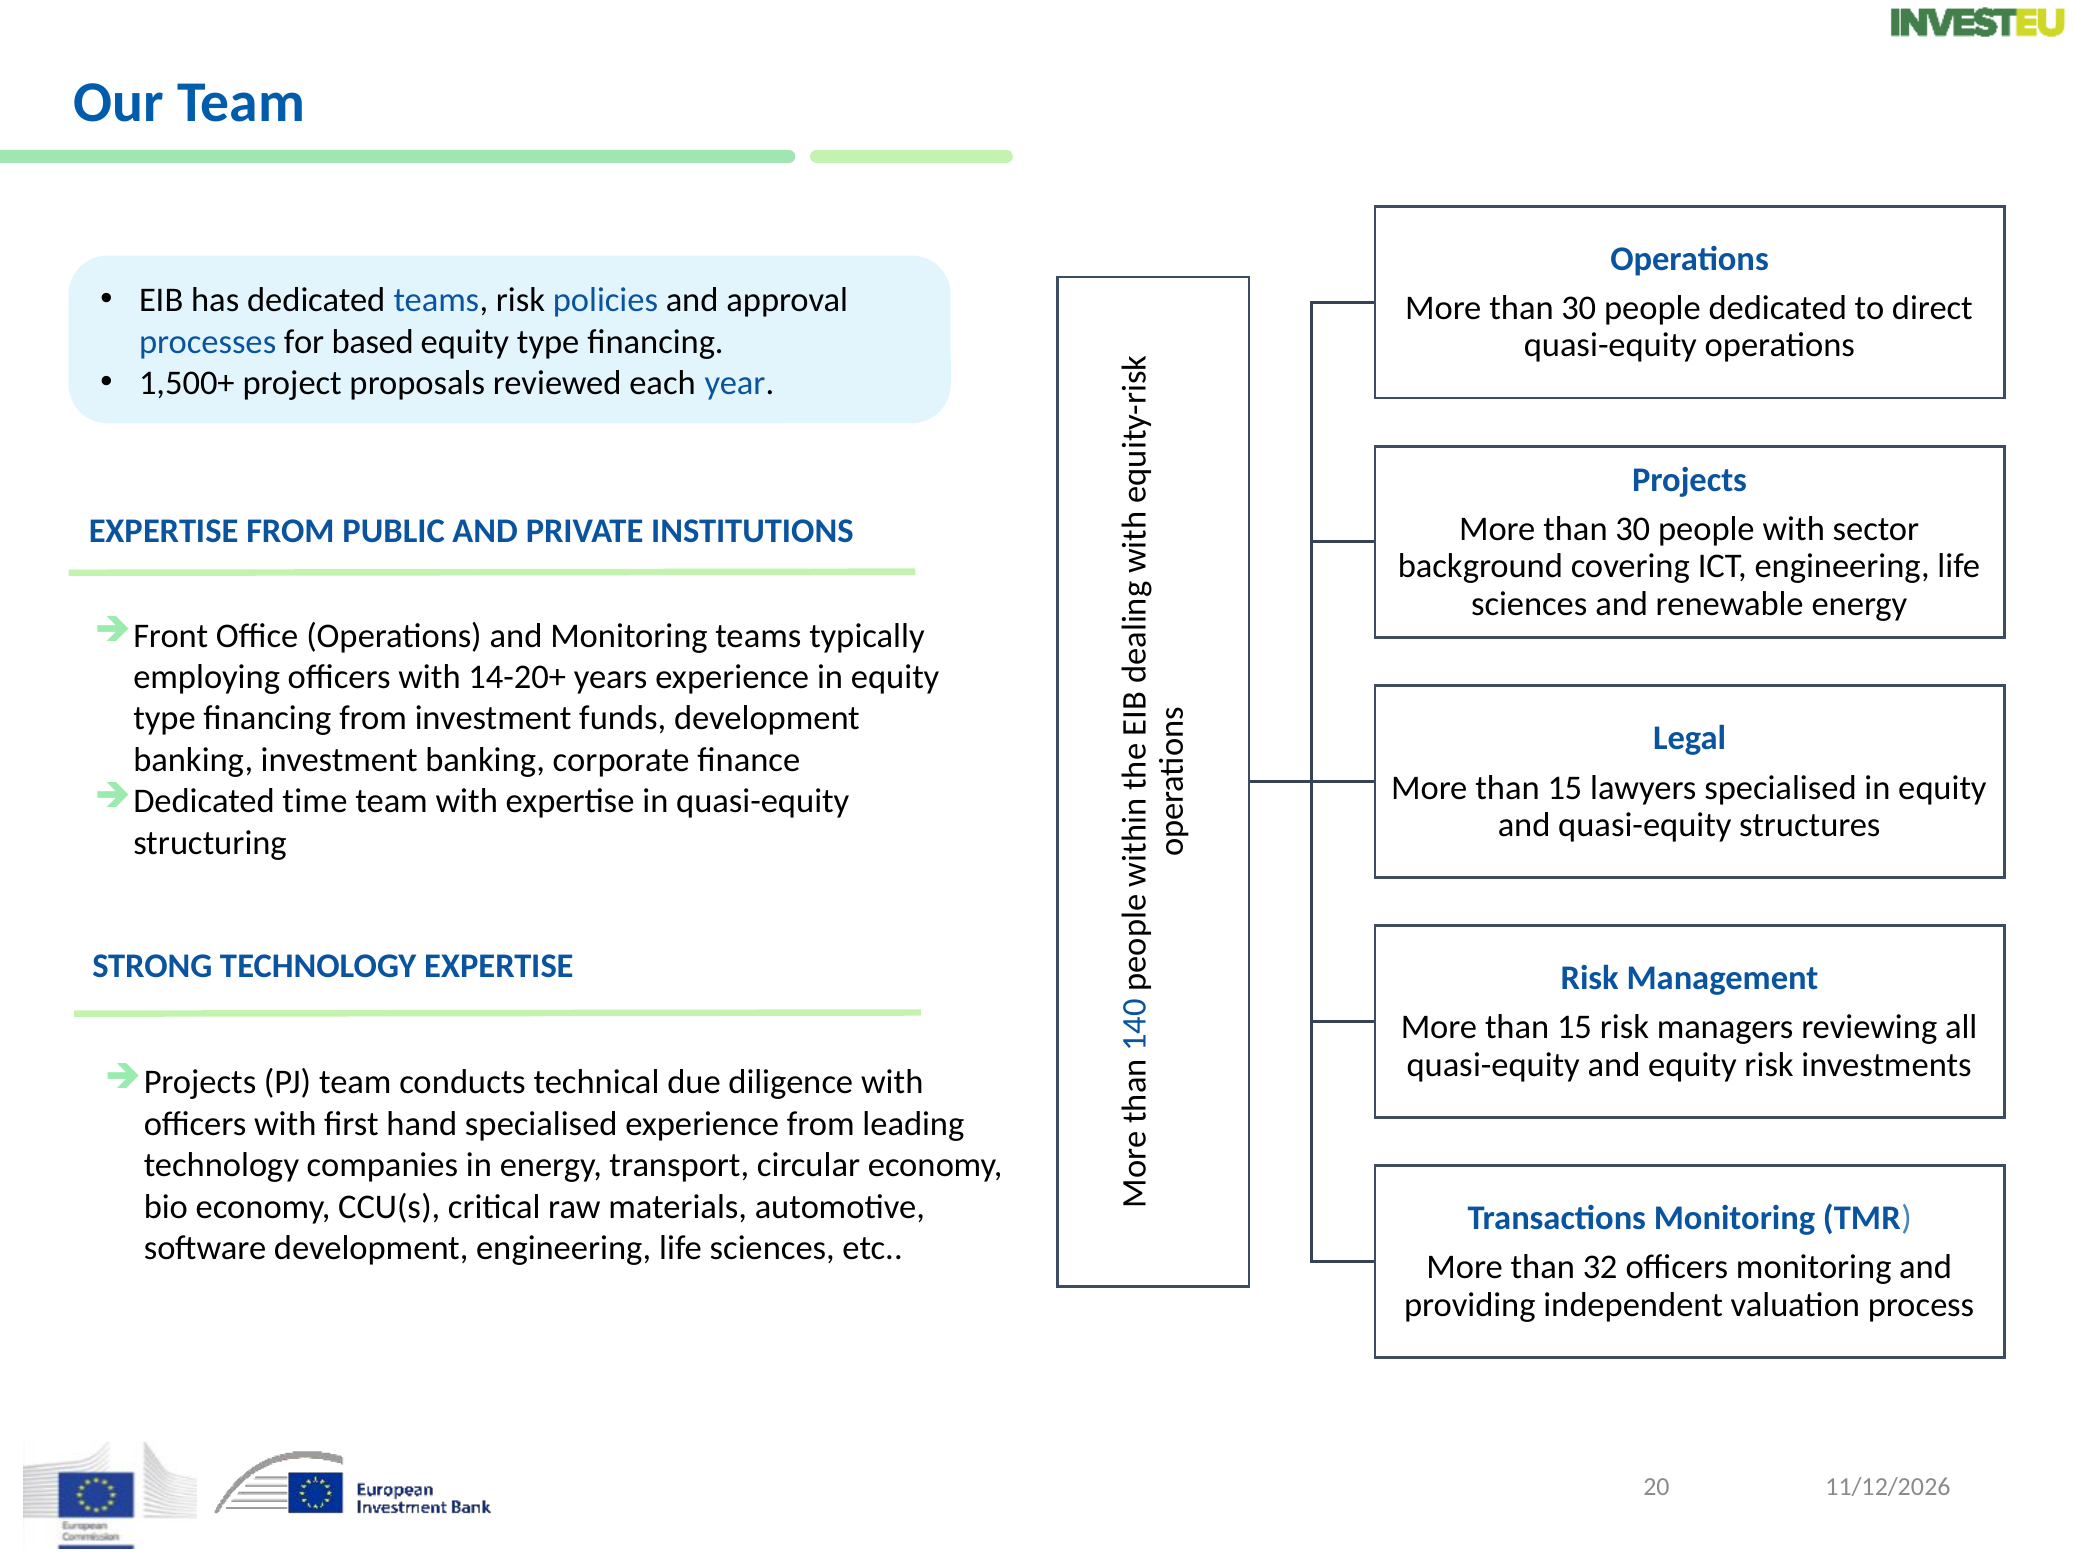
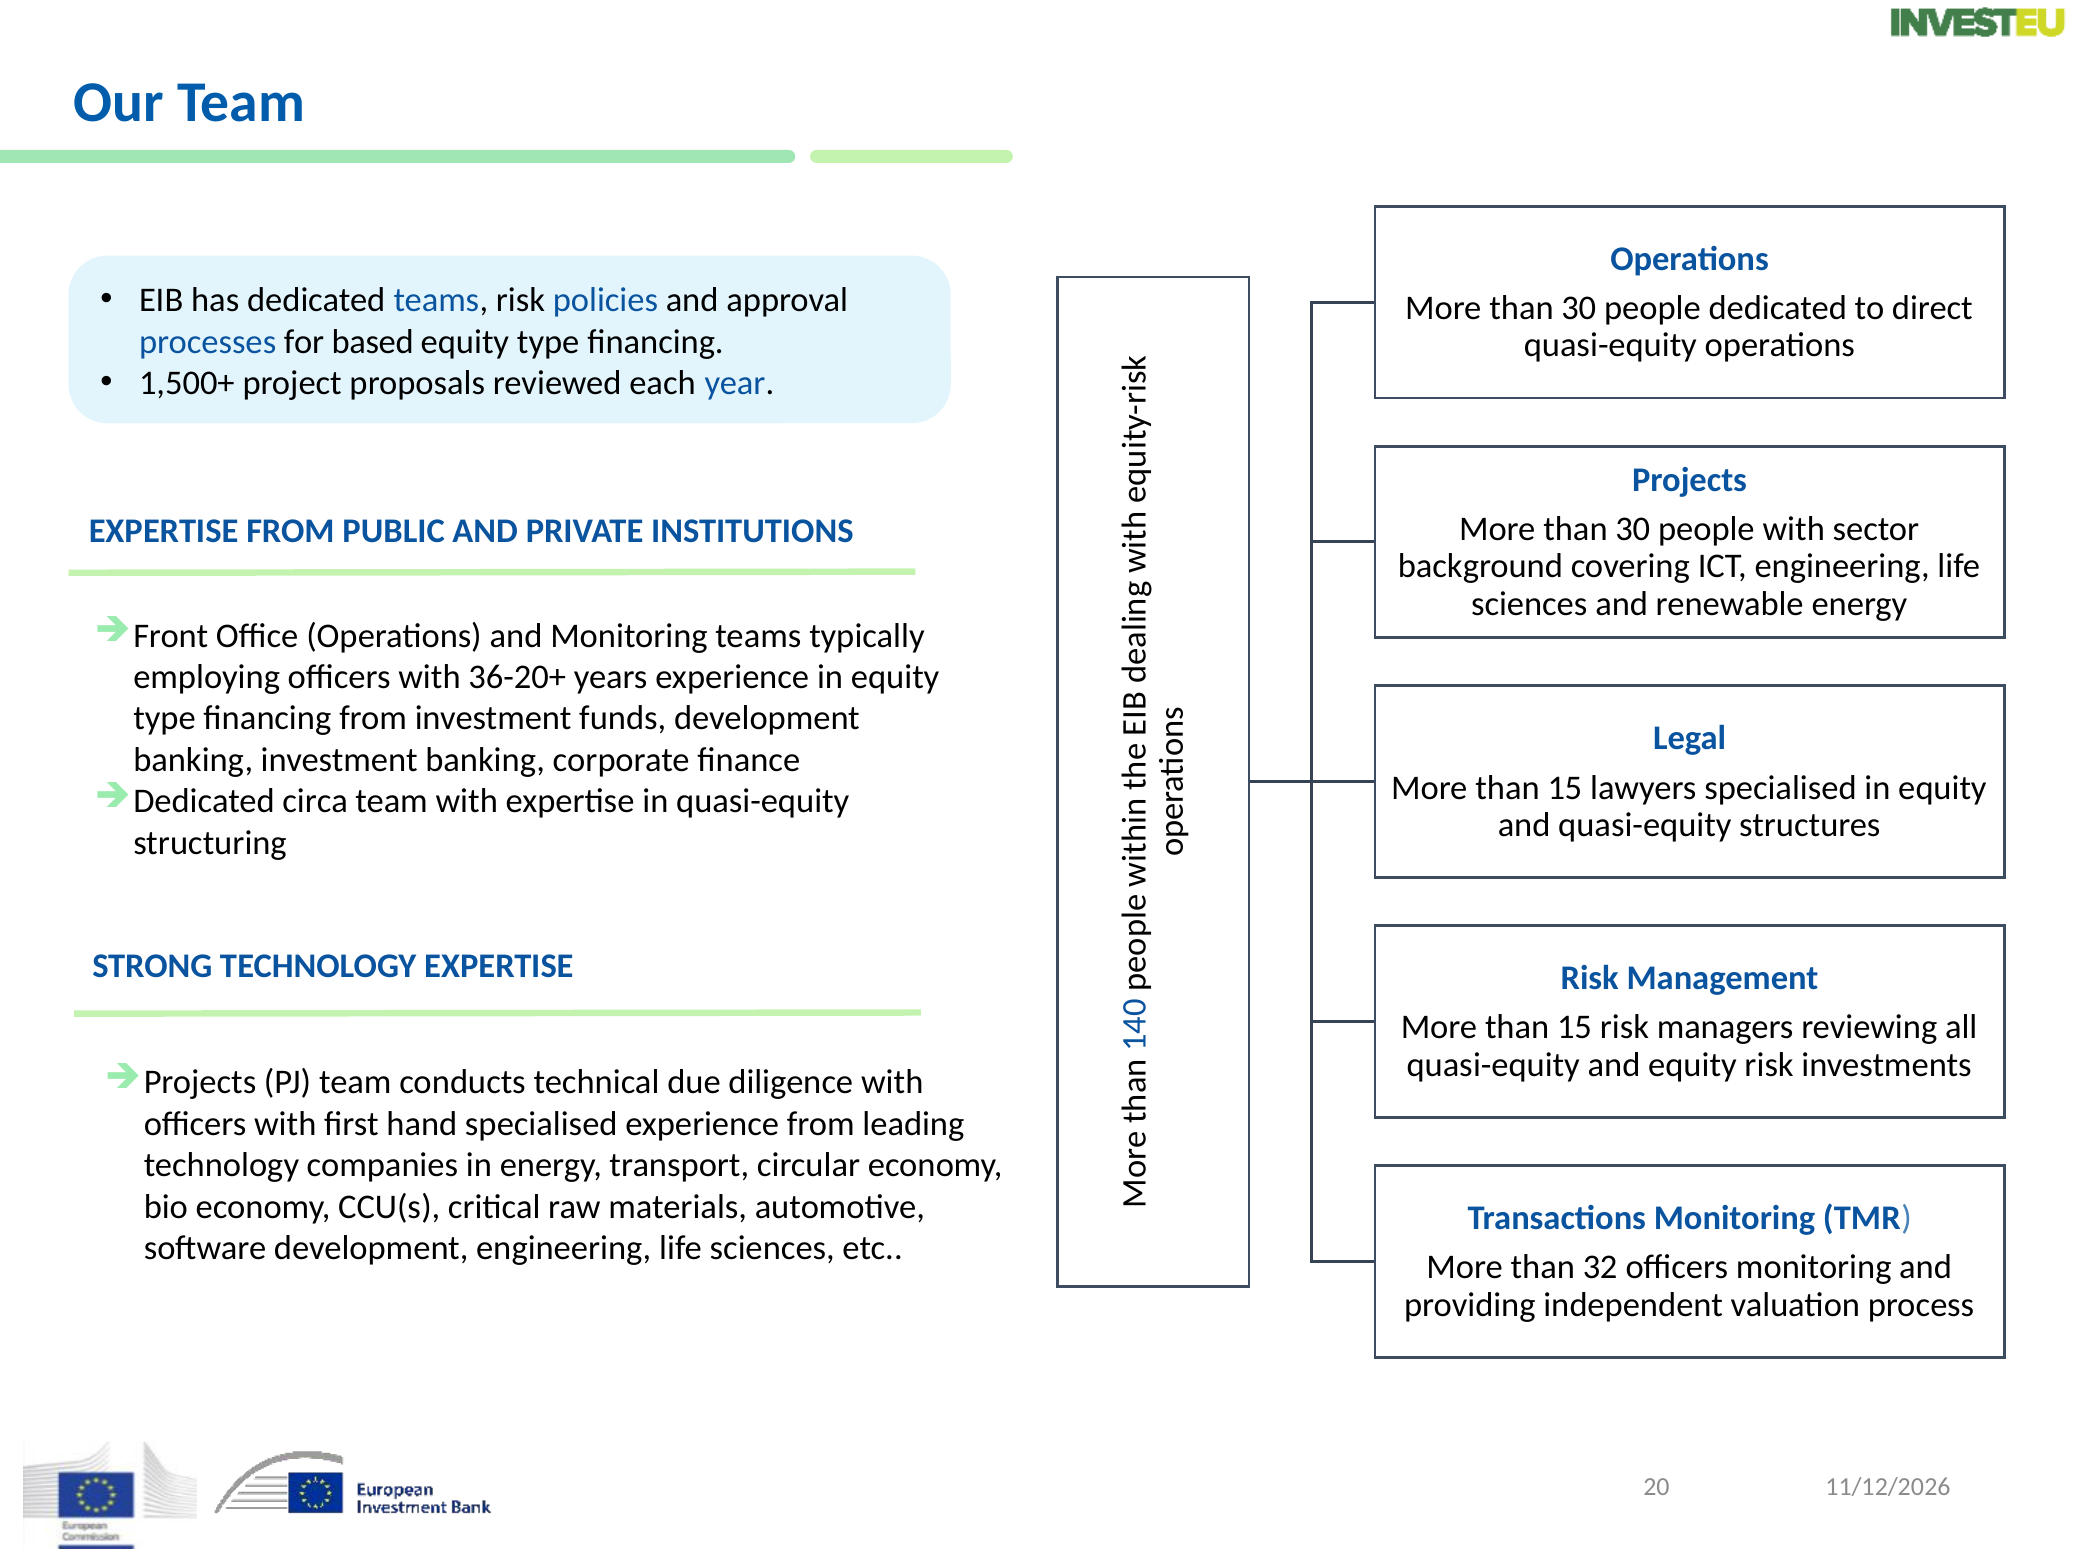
14-20+: 14-20+ -> 36-20+
time: time -> circa
